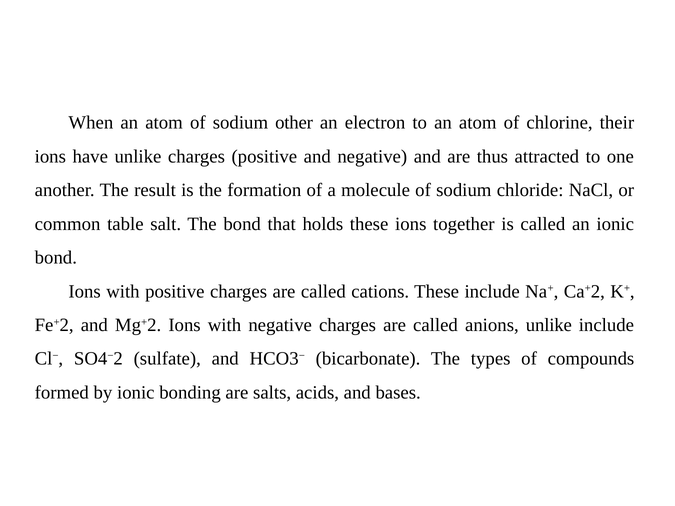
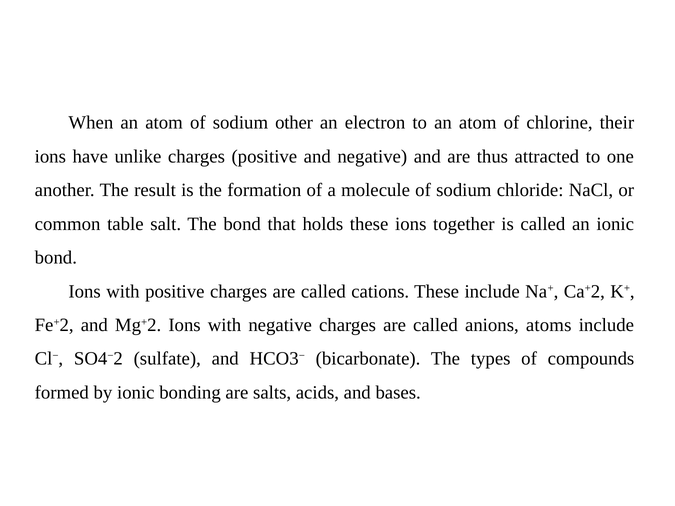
anions unlike: unlike -> atoms
